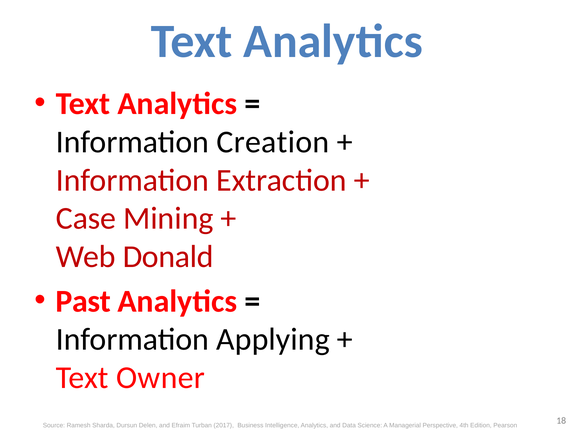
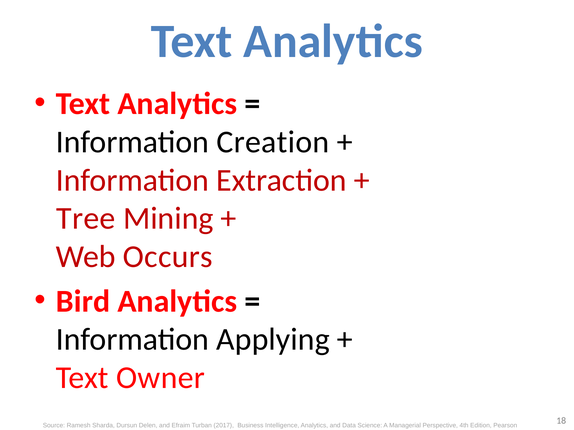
Case: Case -> Tree
Donald: Donald -> Occurs
Past: Past -> Bird
